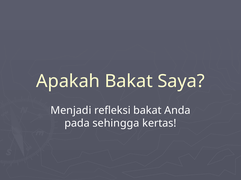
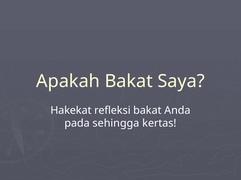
Menjadi: Menjadi -> Hakekat
